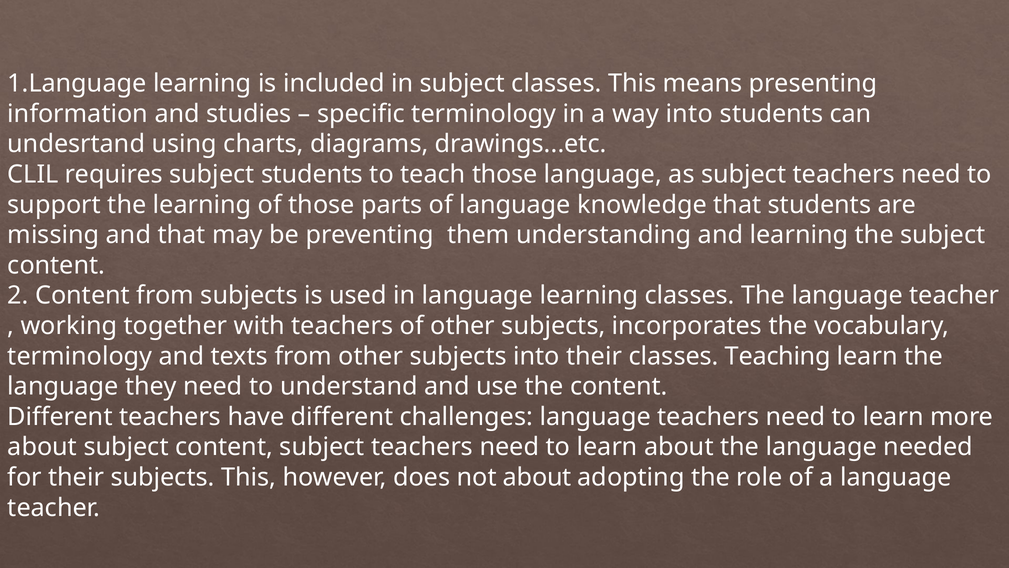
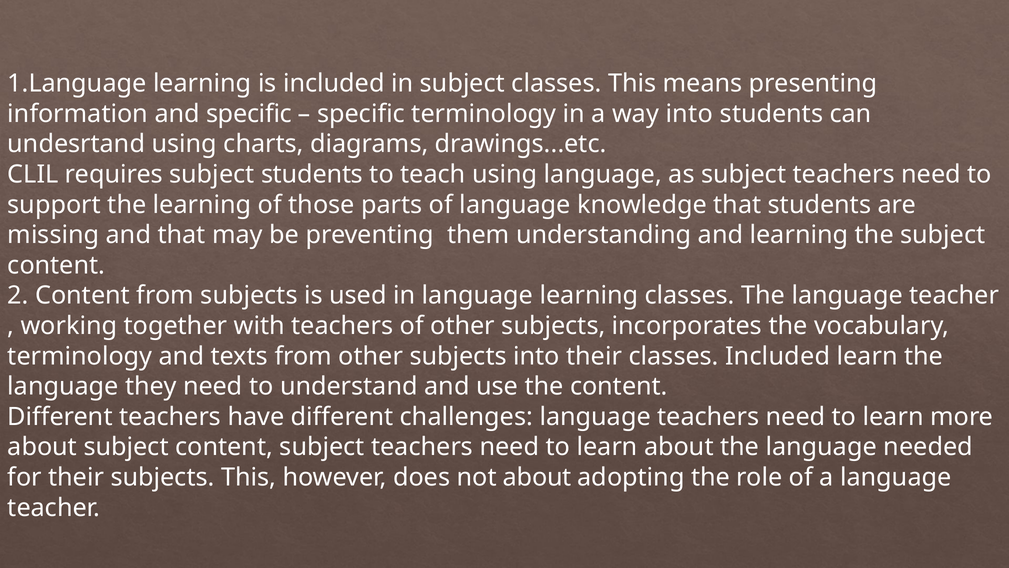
and studies: studies -> specific
teach those: those -> using
classes Teaching: Teaching -> Included
